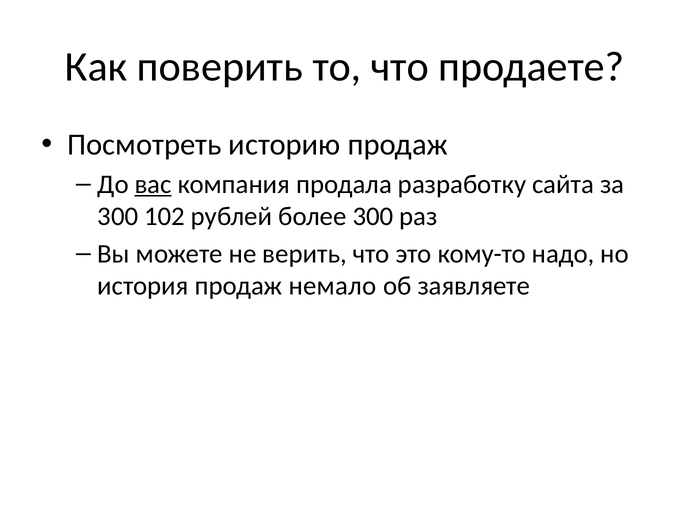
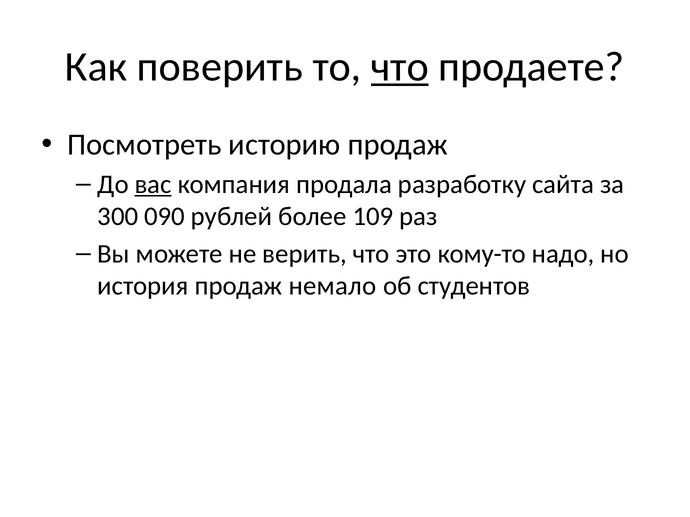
что at (400, 67) underline: none -> present
102: 102 -> 090
более 300: 300 -> 109
заявляете: заявляете -> студентов
